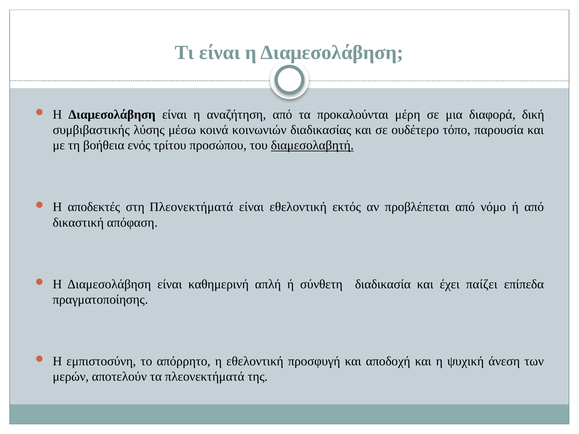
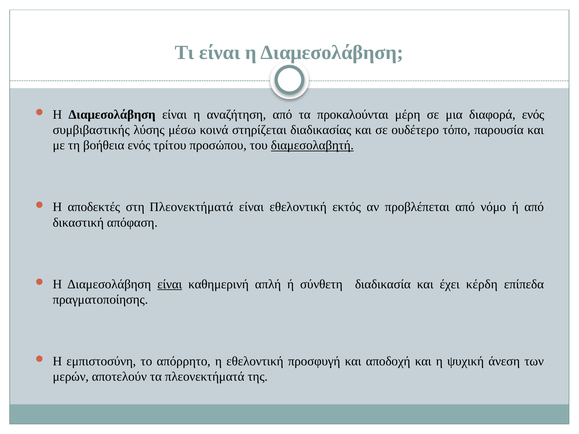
διαφορά δική: δική -> ενός
κοινωνιών: κοινωνιών -> στηρίζεται
είναι at (170, 284) underline: none -> present
παίζει: παίζει -> κέρδη
